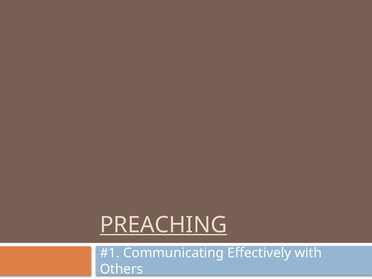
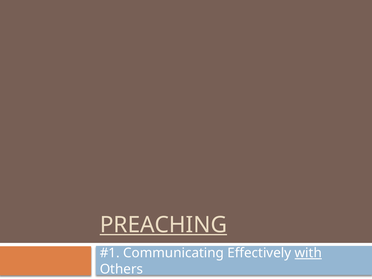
with underline: none -> present
